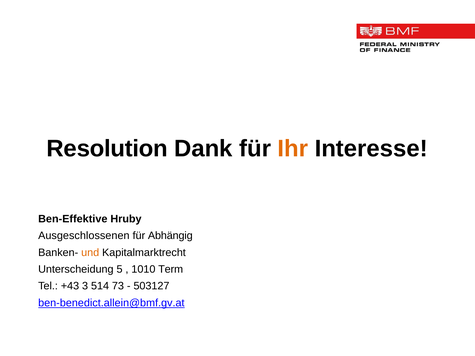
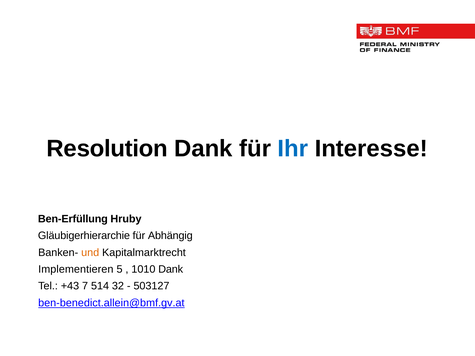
Ihr colour: orange -> blue
Ben-Effektive: Ben-Effektive -> Ben-Erfüllung
Ausgeschlossenen: Ausgeschlossenen -> Gläubigerhierarchie
Unterscheidung: Unterscheidung -> Implementieren
1010 Term: Term -> Dank
3: 3 -> 7
73: 73 -> 32
